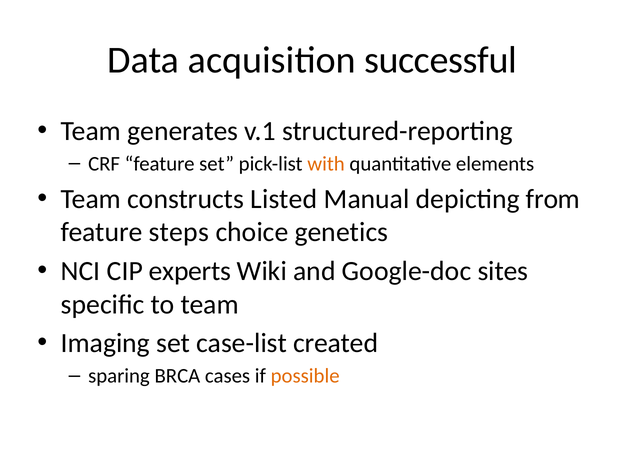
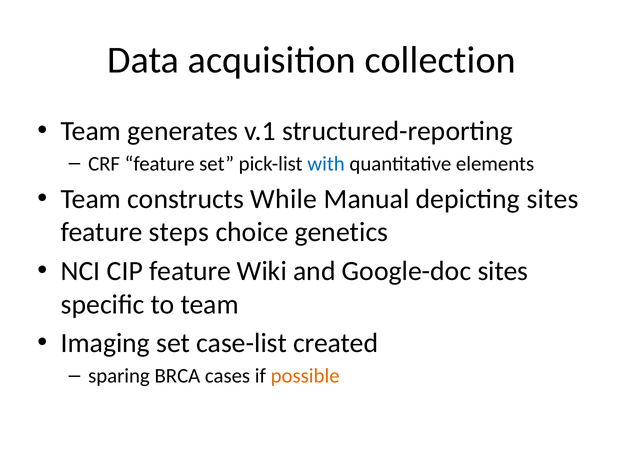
successful: successful -> collection
with colour: orange -> blue
Listed: Listed -> While
depicting from: from -> sites
CIP experts: experts -> feature
